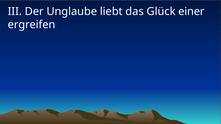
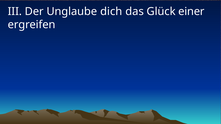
liebt: liebt -> dich
